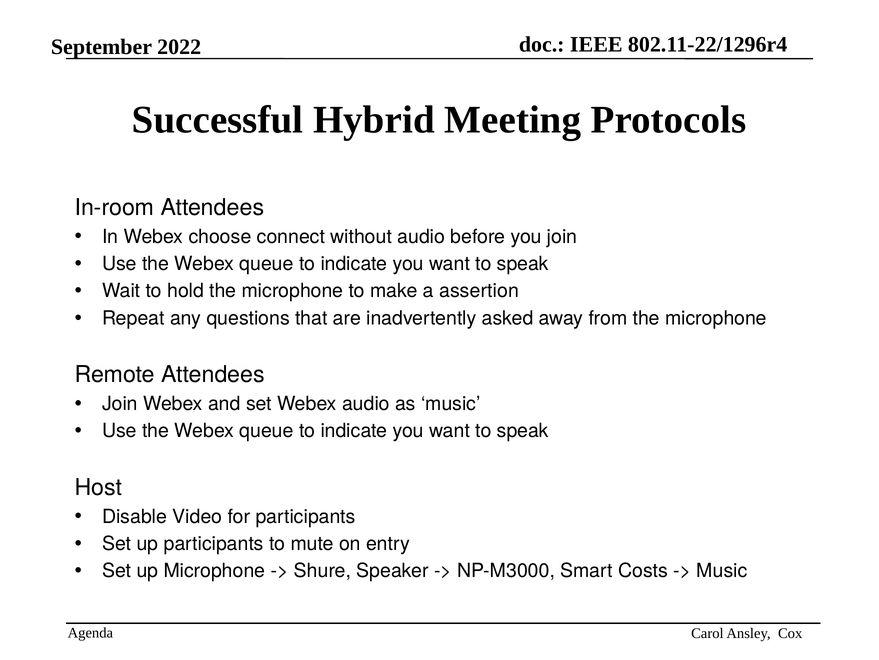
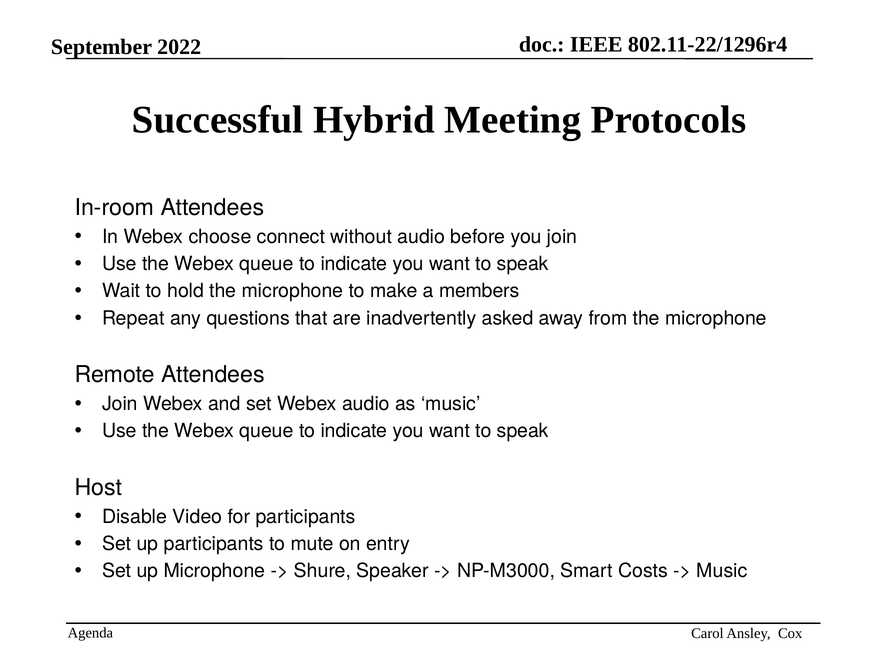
assertion: assertion -> members
